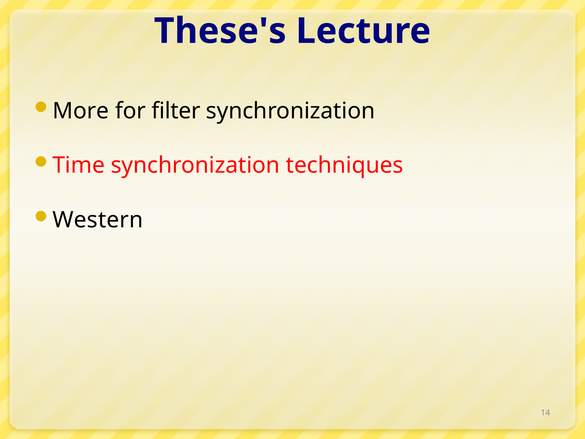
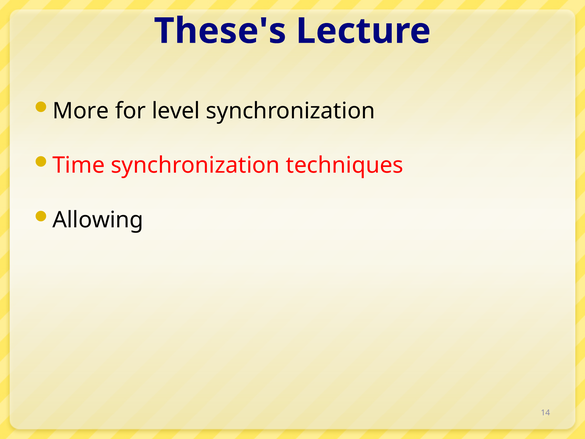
filter: filter -> level
Western: Western -> Allowing
